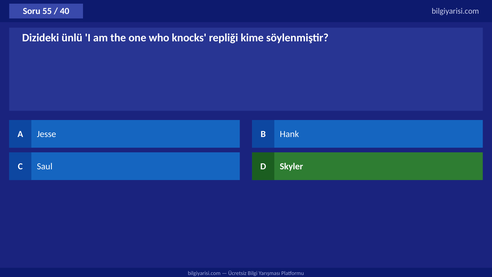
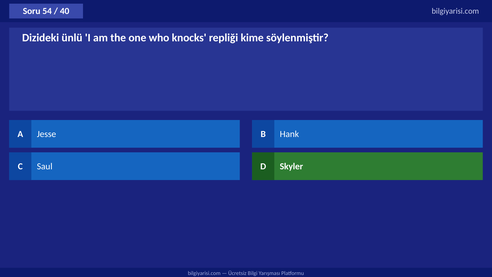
55: 55 -> 54
